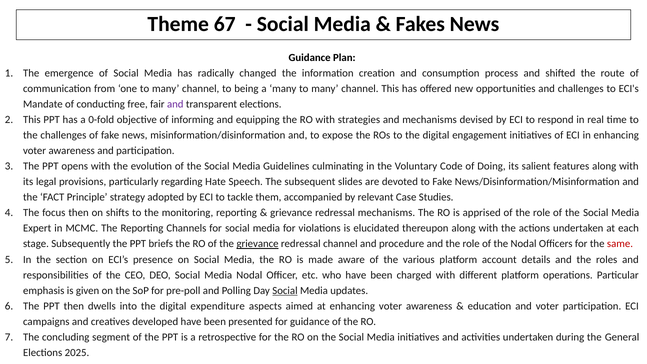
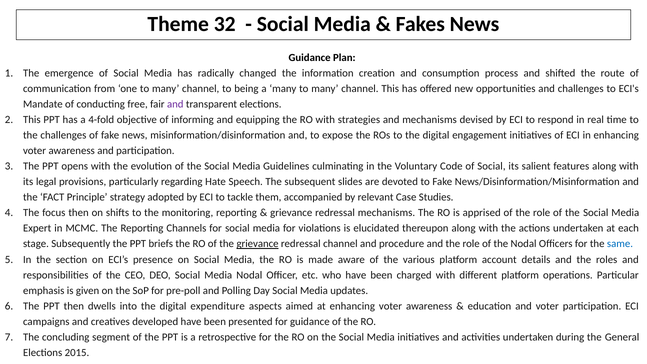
67: 67 -> 32
0-fold: 0-fold -> 4-fold
Code of Doing: Doing -> Social
same colour: red -> blue
Social at (285, 290) underline: present -> none
2025: 2025 -> 2015
